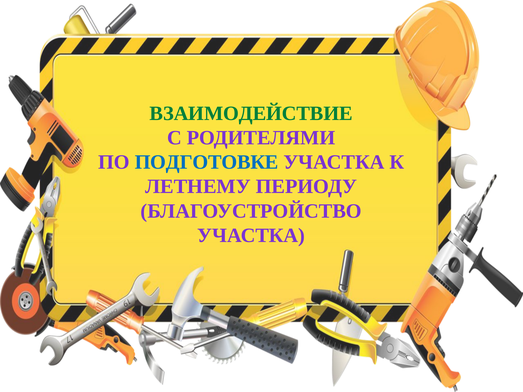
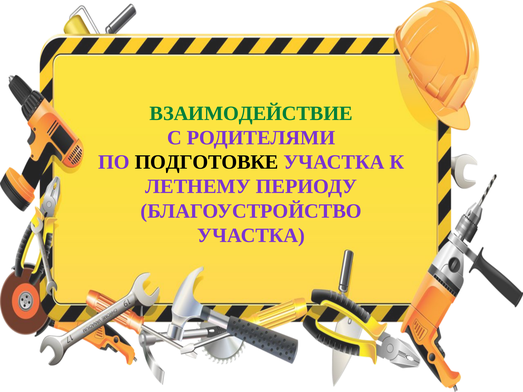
ПОДГОТОВКЕ colour: blue -> black
